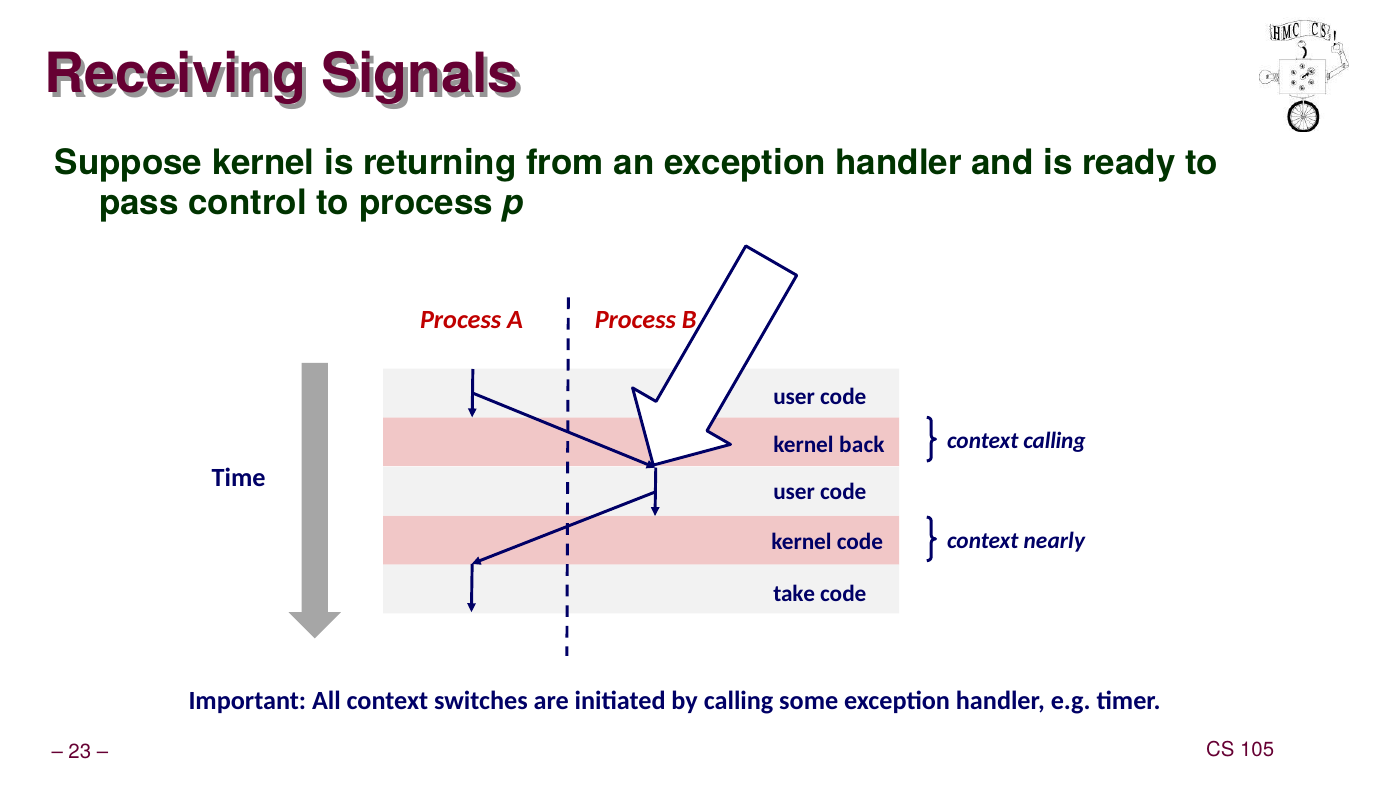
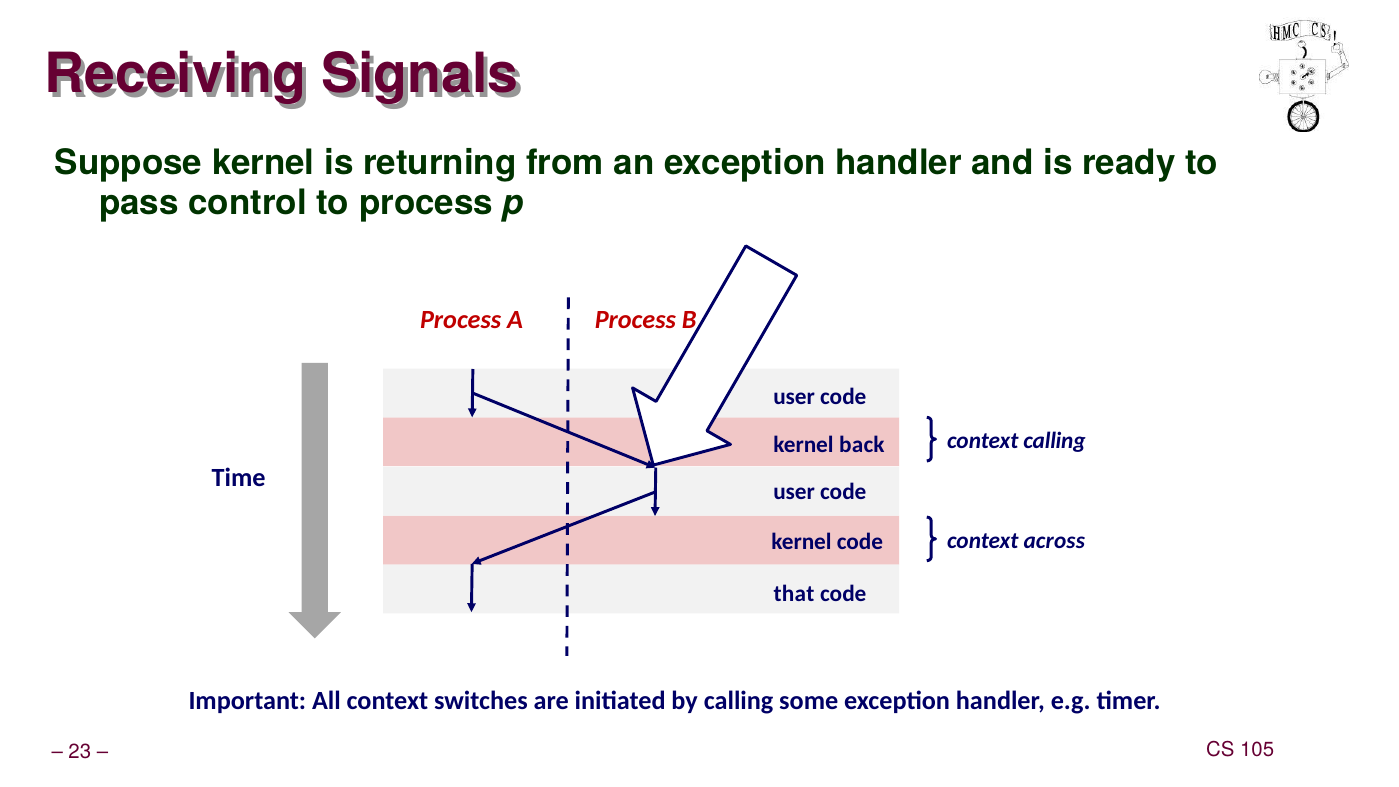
nearly: nearly -> across
take: take -> that
